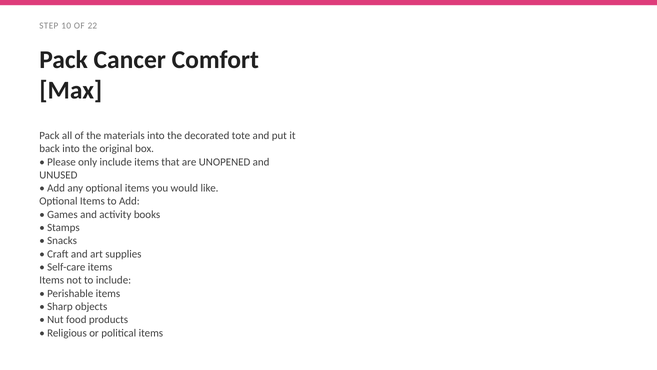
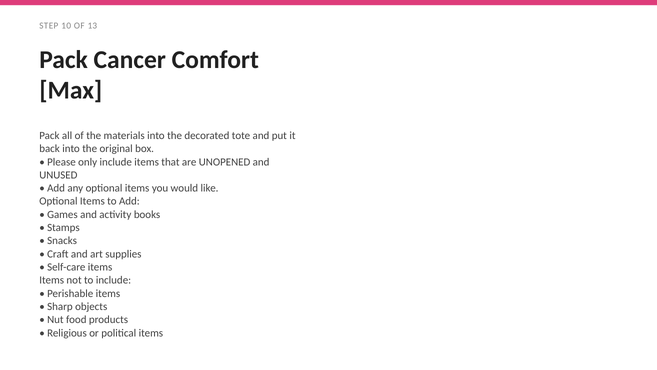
22: 22 -> 13
